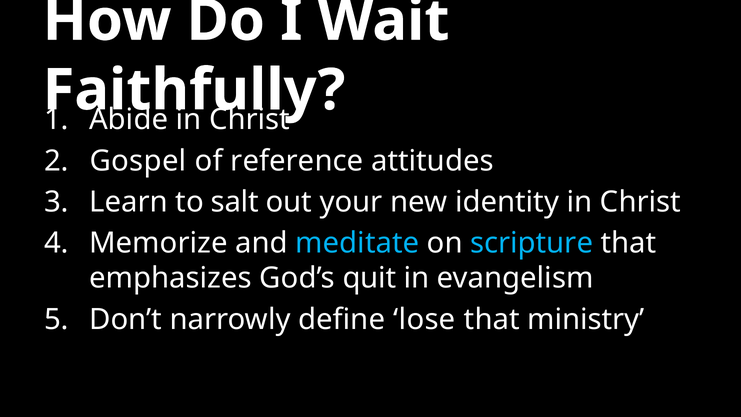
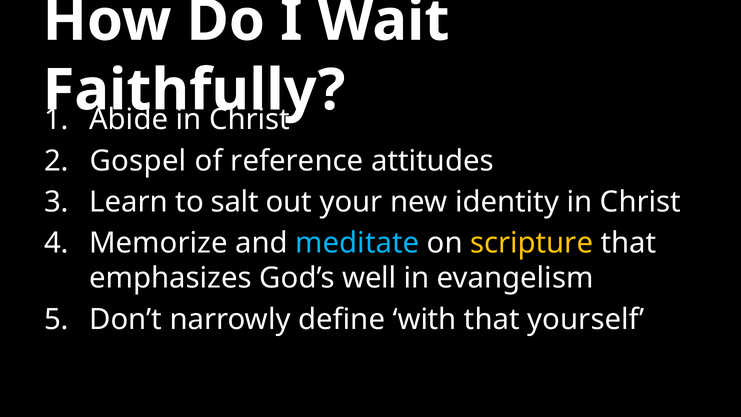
scripture colour: light blue -> yellow
quit: quit -> well
lose: lose -> with
ministry: ministry -> yourself
